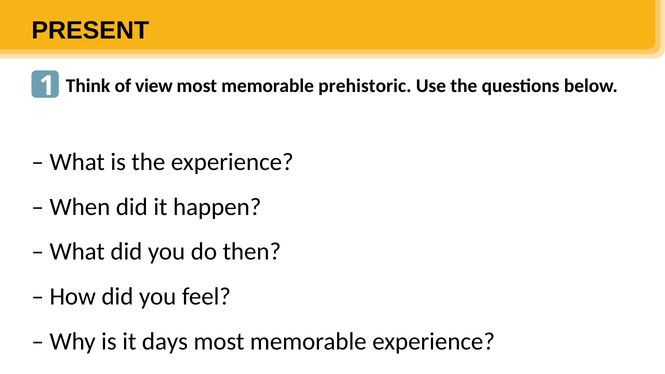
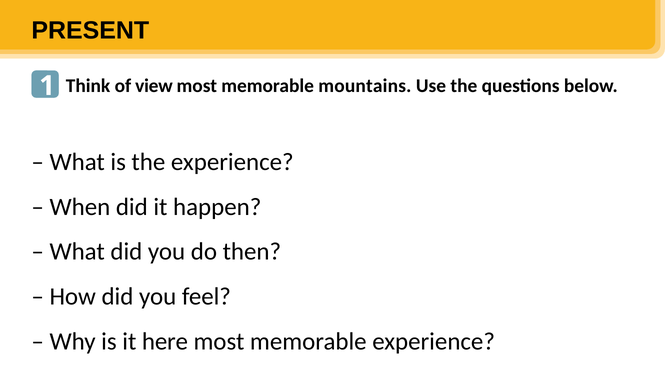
prehistoric: prehistoric -> mountains
days: days -> here
